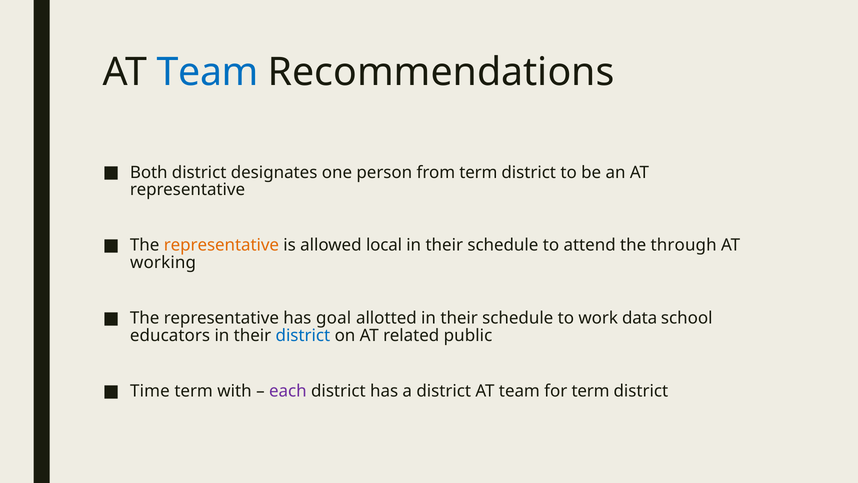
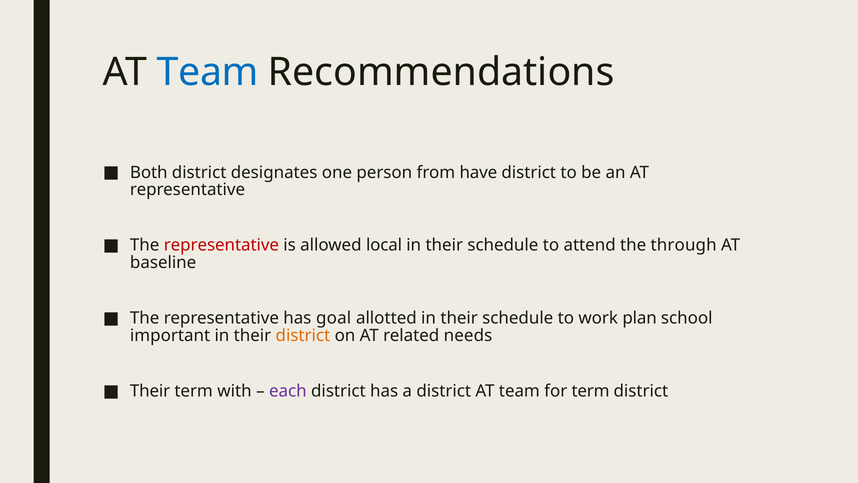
from term: term -> have
representative at (221, 245) colour: orange -> red
working: working -> baseline
data: data -> plan
educators: educators -> important
district at (303, 335) colour: blue -> orange
public: public -> needs
Time at (150, 391): Time -> Their
